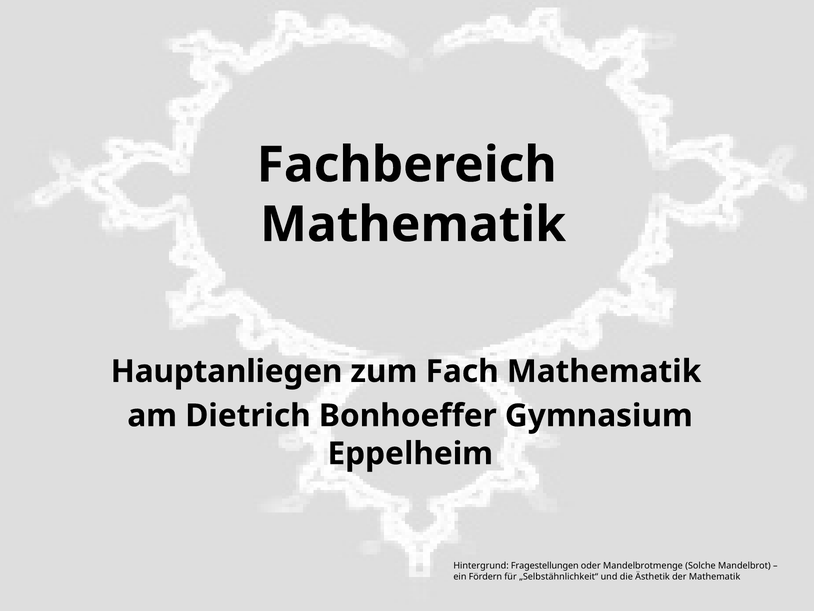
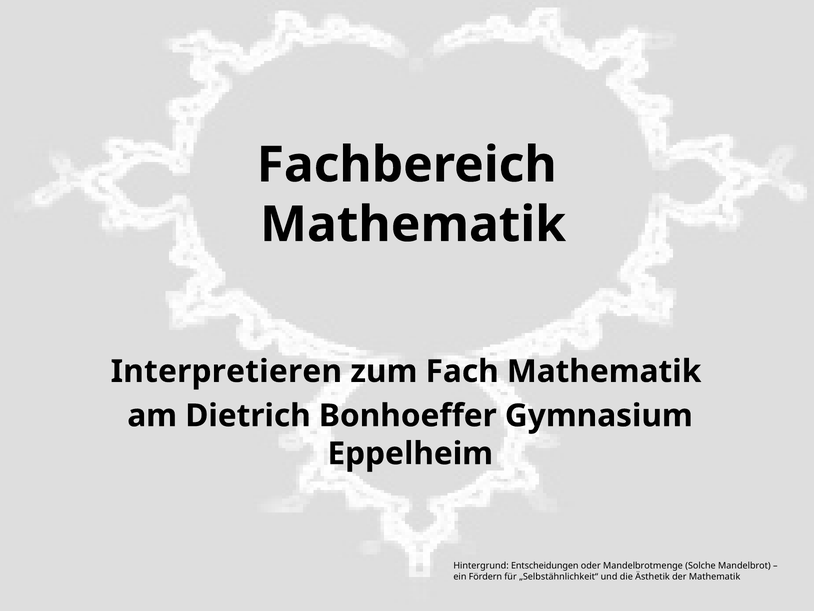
Hauptanliegen: Hauptanliegen -> Interpretieren
Fragestellungen: Fragestellungen -> Entscheidungen
